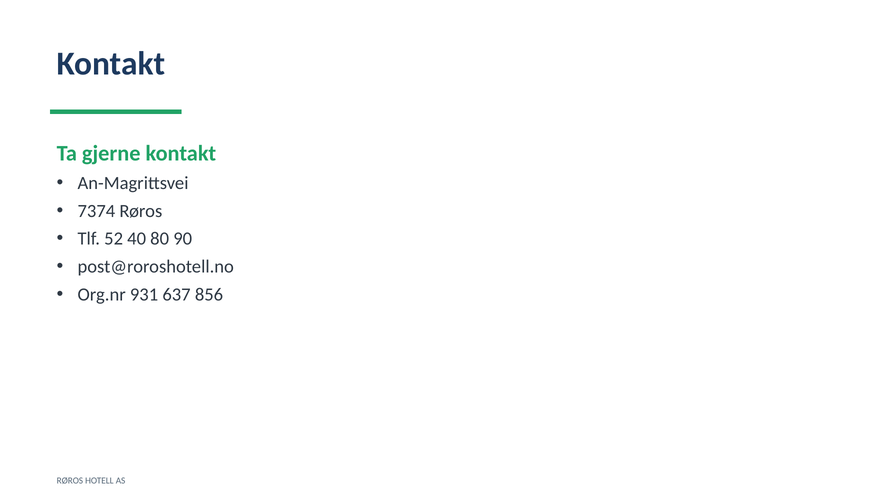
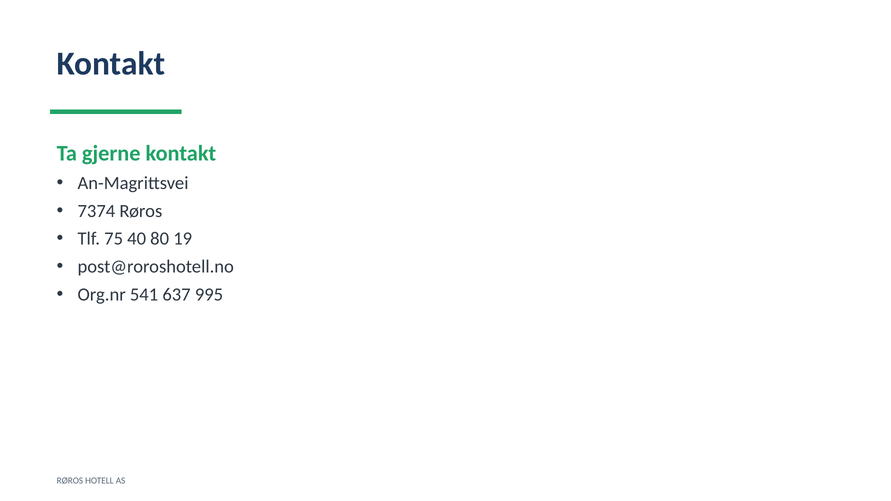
52: 52 -> 75
90: 90 -> 19
931: 931 -> 541
856: 856 -> 995
